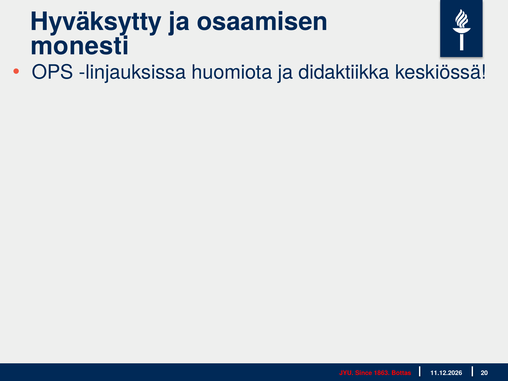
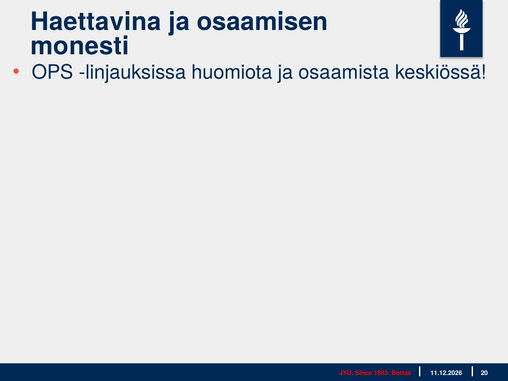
Hyväksytty: Hyväksytty -> Haettavina
didaktiikka: didaktiikka -> osaamista
